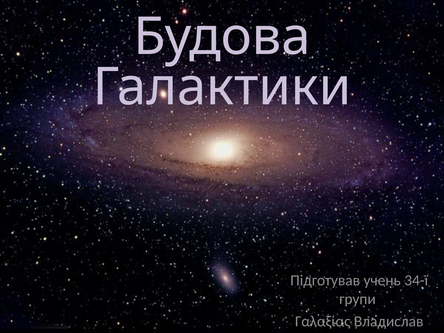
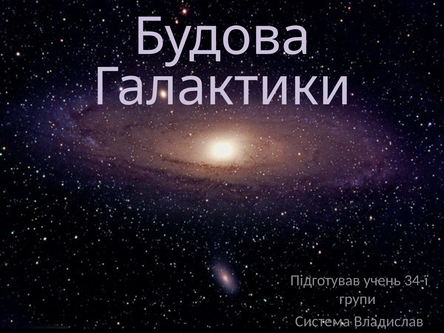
Γαλαξίας: Γαλαξίας -> Система
